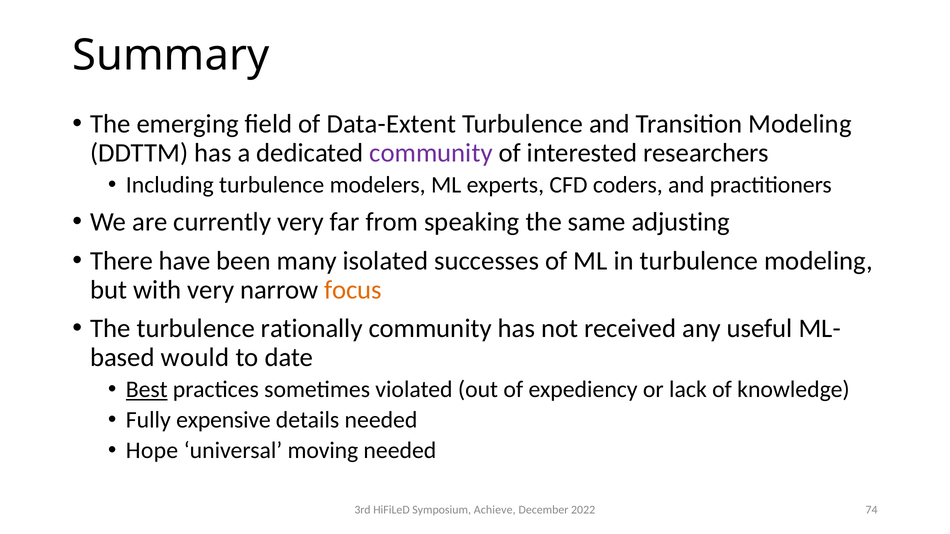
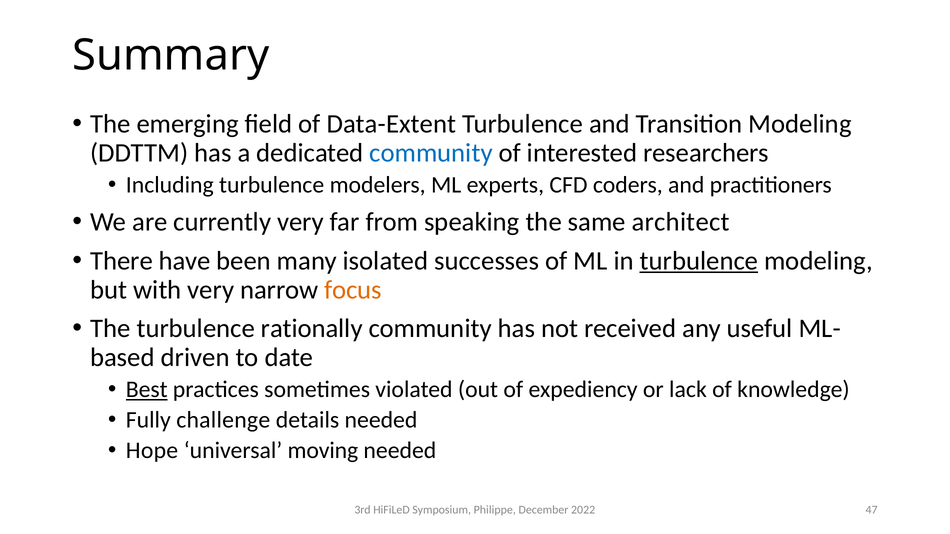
community at (431, 153) colour: purple -> blue
adjusting: adjusting -> architect
turbulence at (699, 261) underline: none -> present
would: would -> driven
expensive: expensive -> challenge
Achieve: Achieve -> Philippe
74: 74 -> 47
